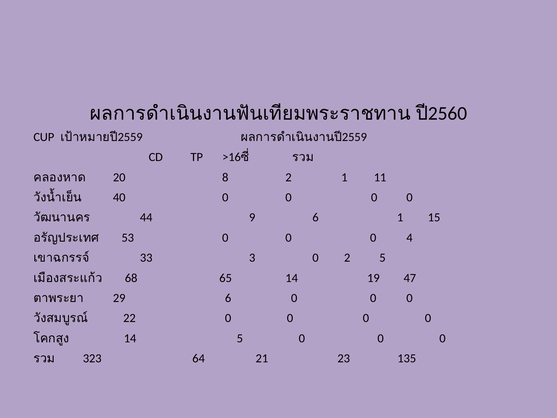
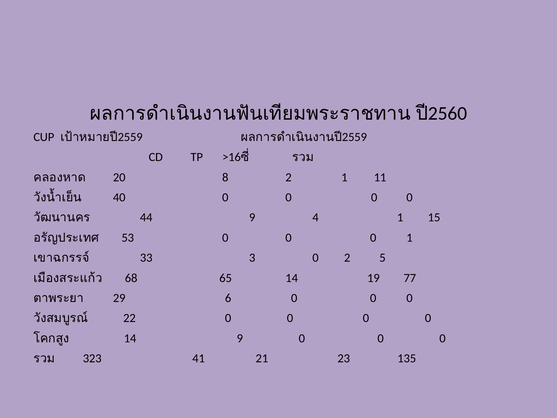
9 6: 6 -> 4
0 4: 4 -> 1
47: 47 -> 77
14 5: 5 -> 9
64: 64 -> 41
